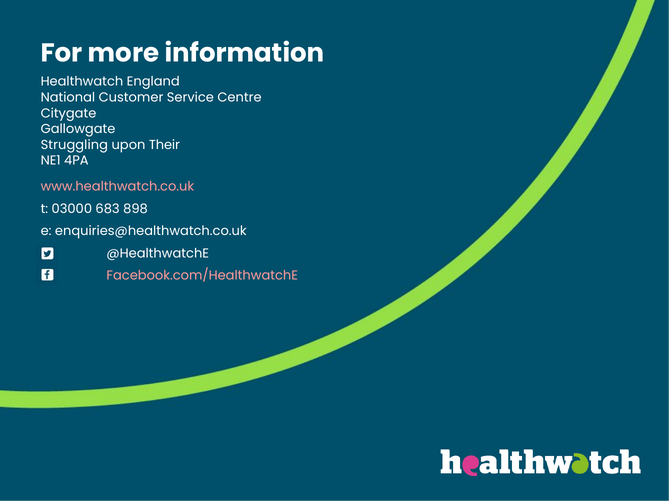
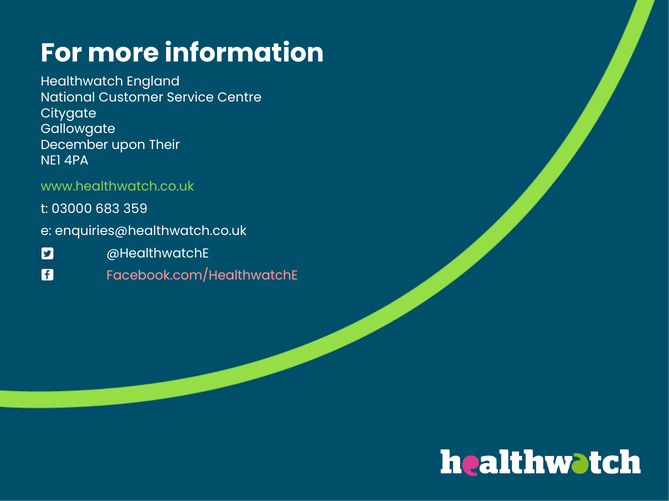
Struggling: Struggling -> December
www.healthwatch.co.uk colour: pink -> light green
898: 898 -> 359
